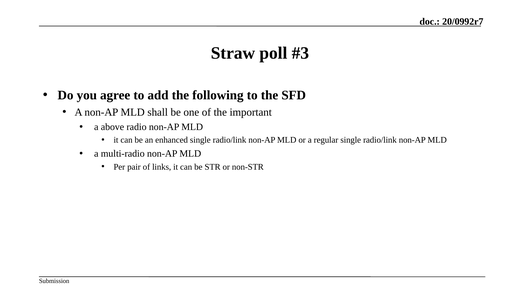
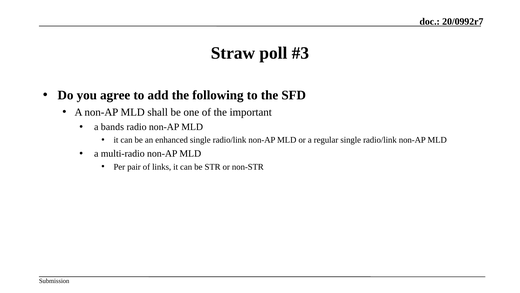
above: above -> bands
